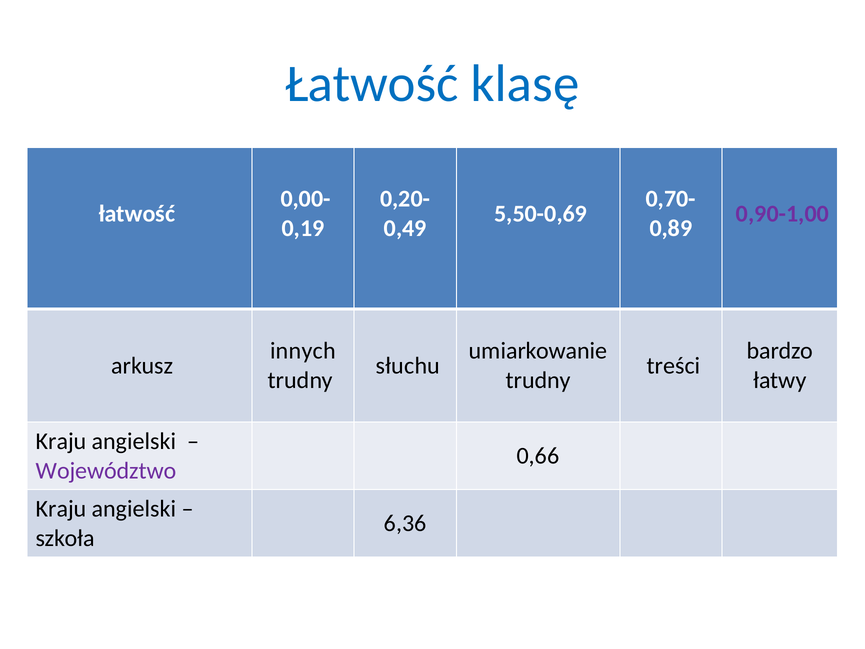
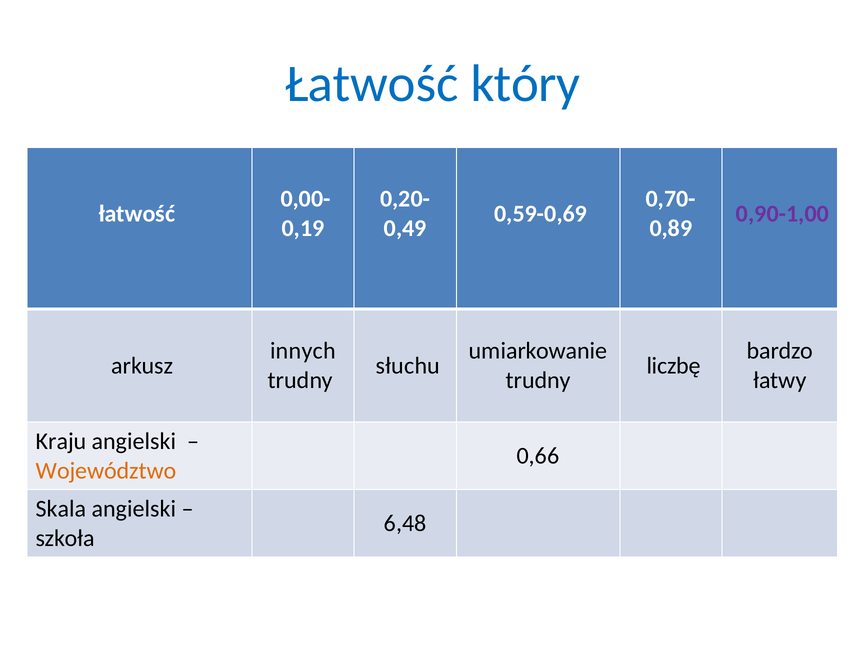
klasę: klasę -> który
5,50-0,69: 5,50-0,69 -> 0,59-0,69
treści: treści -> liczbę
Województwo colour: purple -> orange
Kraju at (61, 509): Kraju -> Skala
6,36: 6,36 -> 6,48
